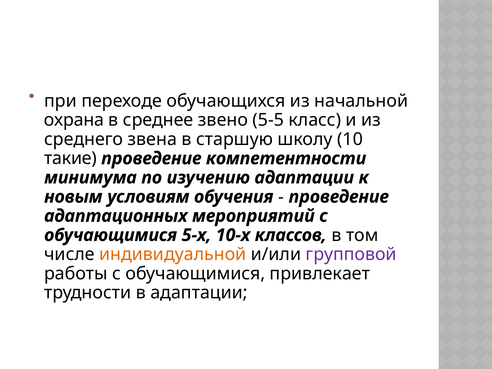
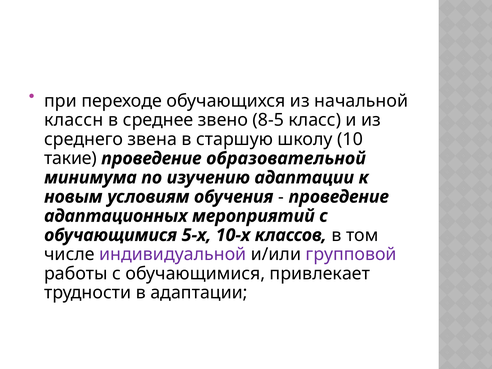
охрана: охрана -> классн
5-5: 5-5 -> 8-5
компетентности: компетентности -> образовательной
индивидуальной colour: orange -> purple
